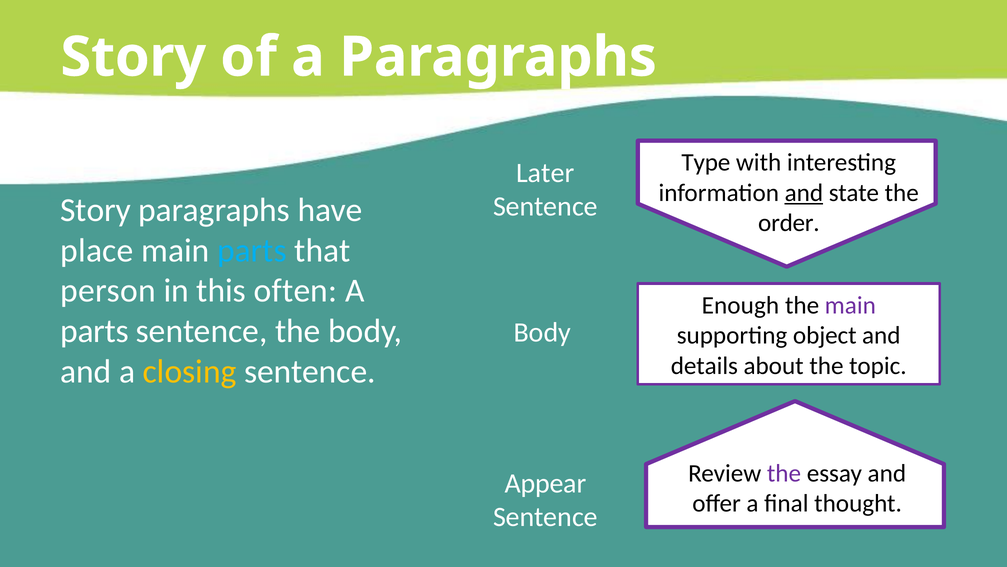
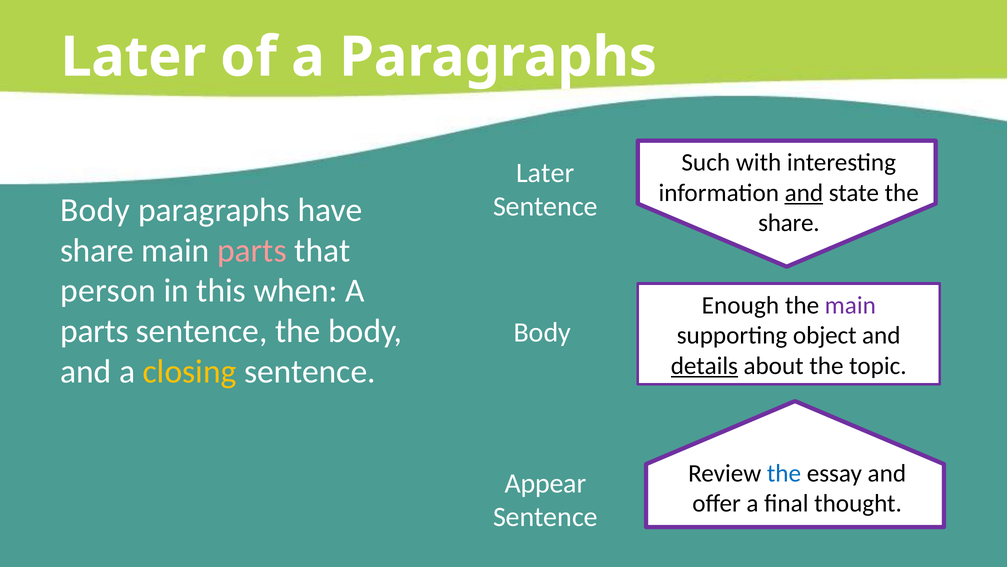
Story at (133, 57): Story -> Later
Type: Type -> Such
Story at (95, 210): Story -> Body
order at (789, 223): order -> share
place at (97, 250): place -> share
parts at (252, 250) colour: light blue -> pink
often: often -> when
details underline: none -> present
the at (784, 473) colour: purple -> blue
